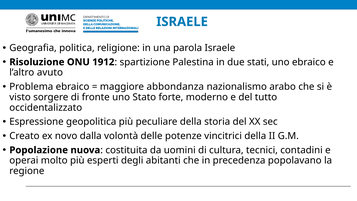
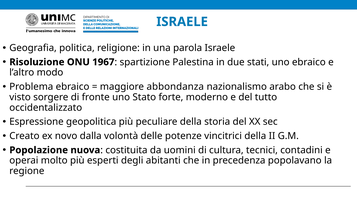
1912: 1912 -> 1967
avuto: avuto -> modo
